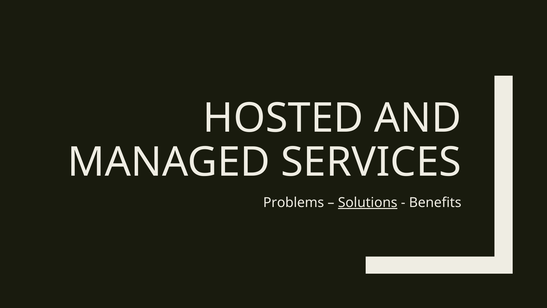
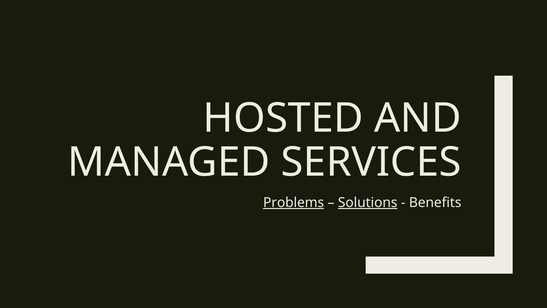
Problems underline: none -> present
